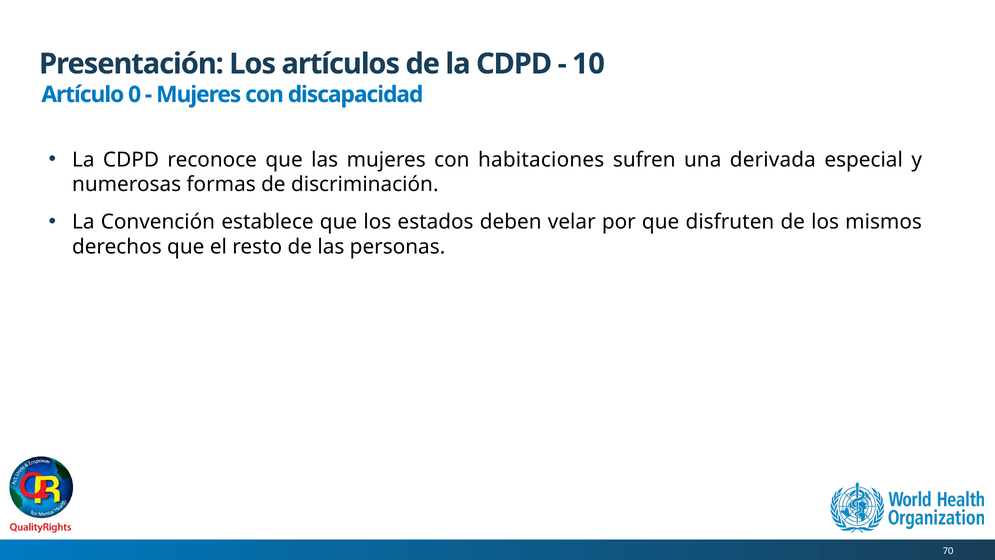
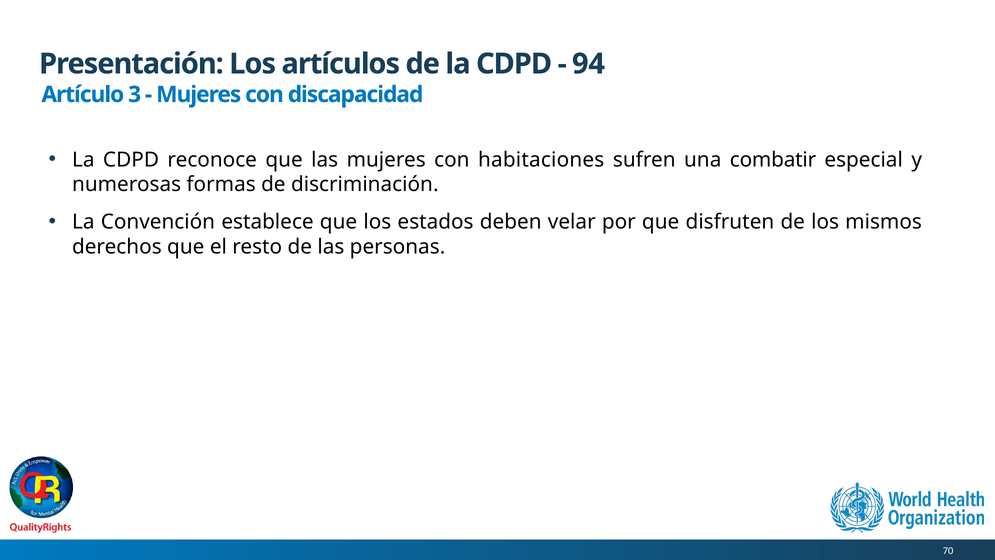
10: 10 -> 94
0: 0 -> 3
derivada: derivada -> combatir
